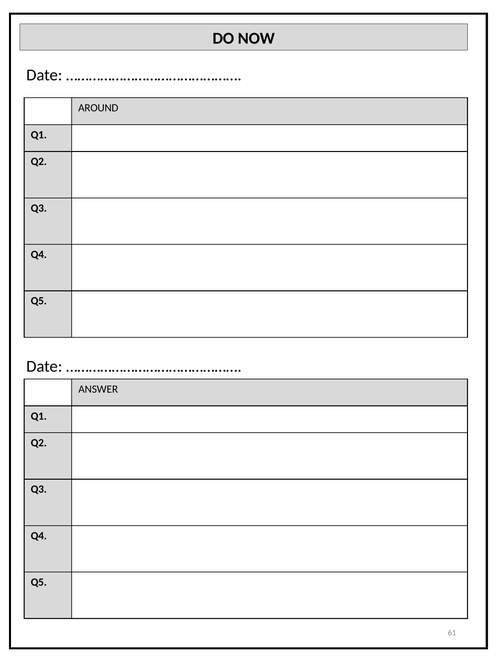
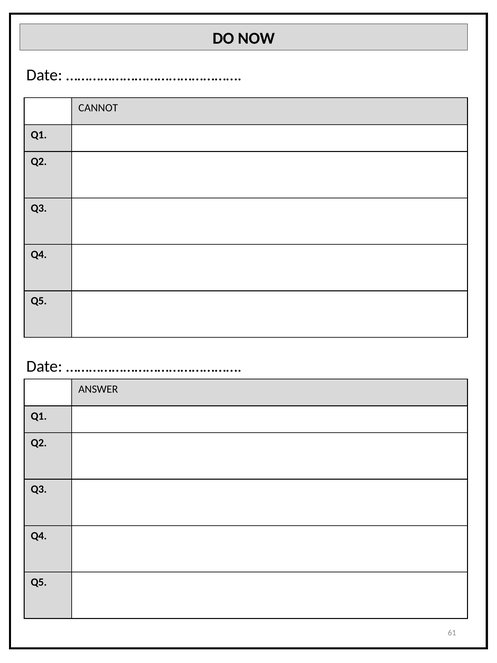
AROUND: AROUND -> CANNOT
